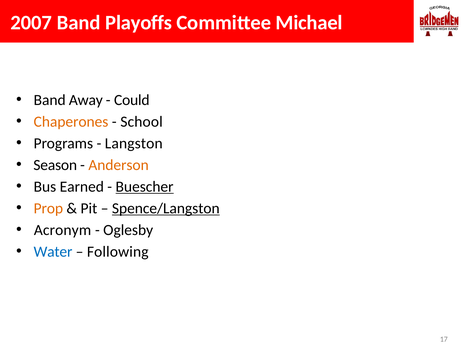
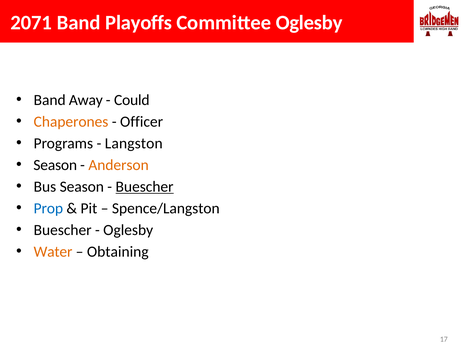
2007: 2007 -> 2071
Committee Michael: Michael -> Oglesby
School: School -> Officer
Bus Earned: Earned -> Season
Prop colour: orange -> blue
Spence/Langston underline: present -> none
Acronym at (63, 230): Acronym -> Buescher
Water colour: blue -> orange
Following: Following -> Obtaining
